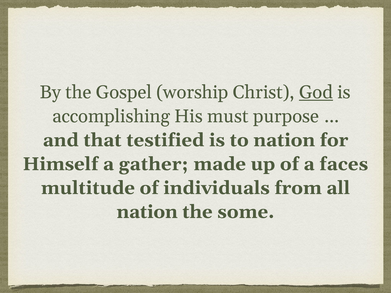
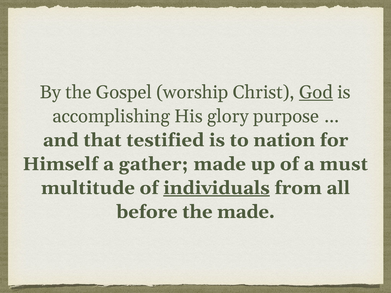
must: must -> glory
faces: faces -> must
individuals underline: none -> present
nation at (147, 212): nation -> before
the some: some -> made
